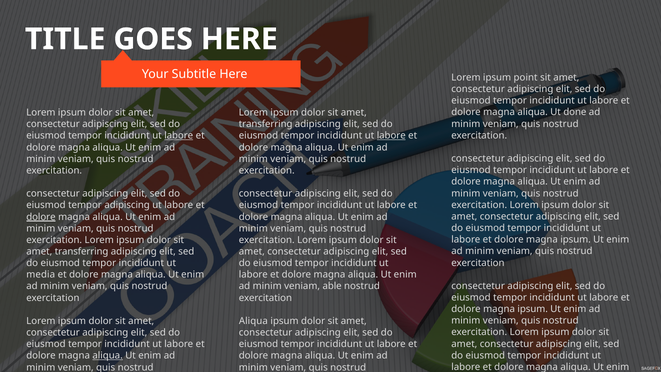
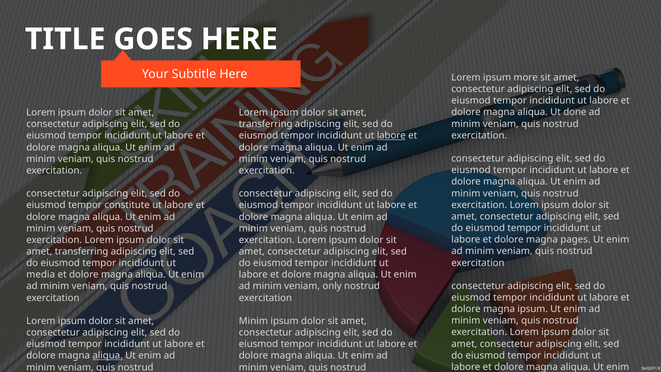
point: point -> more
labore at (179, 136) underline: present -> none
tempor adipiscing: adipiscing -> constitute
dolore at (41, 217) underline: present -> none
ipsum at (576, 240): ipsum -> pages
able: able -> only
Aliqua at (253, 321): Aliqua -> Minim
